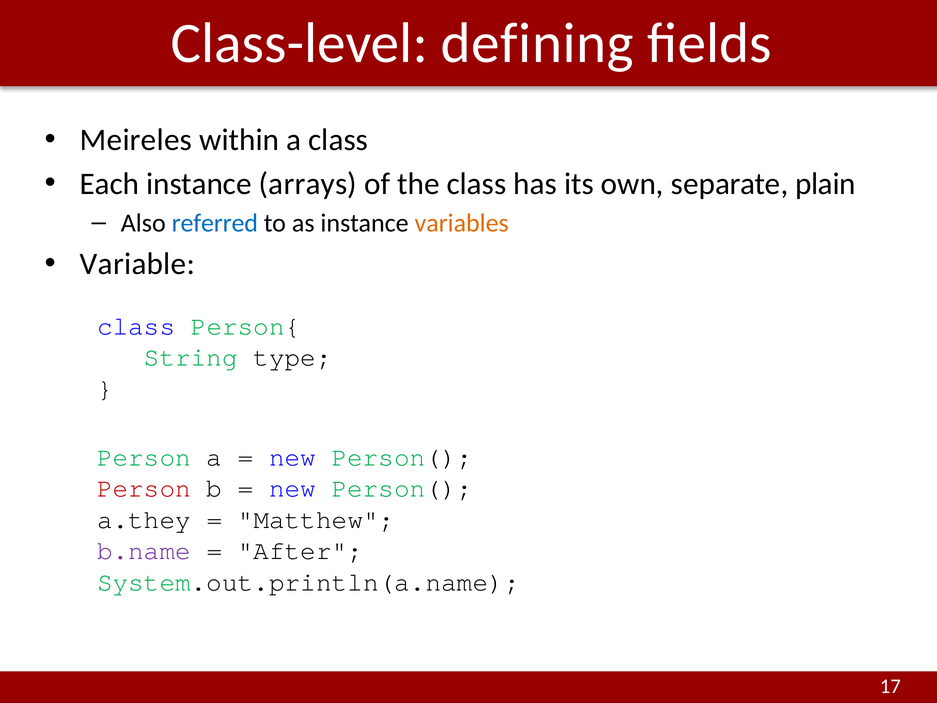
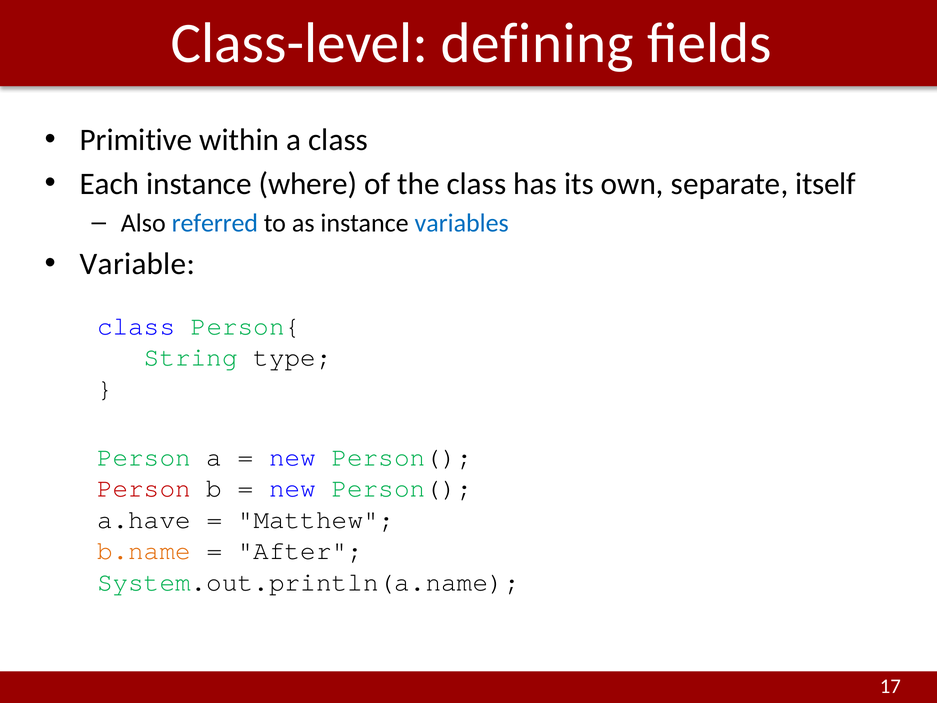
Meireles: Meireles -> Primitive
arrays: arrays -> where
plain: plain -> itself
variables colour: orange -> blue
a.they: a.they -> a.have
b.name colour: purple -> orange
